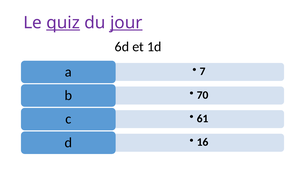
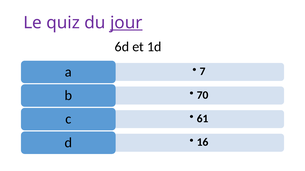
quiz underline: present -> none
